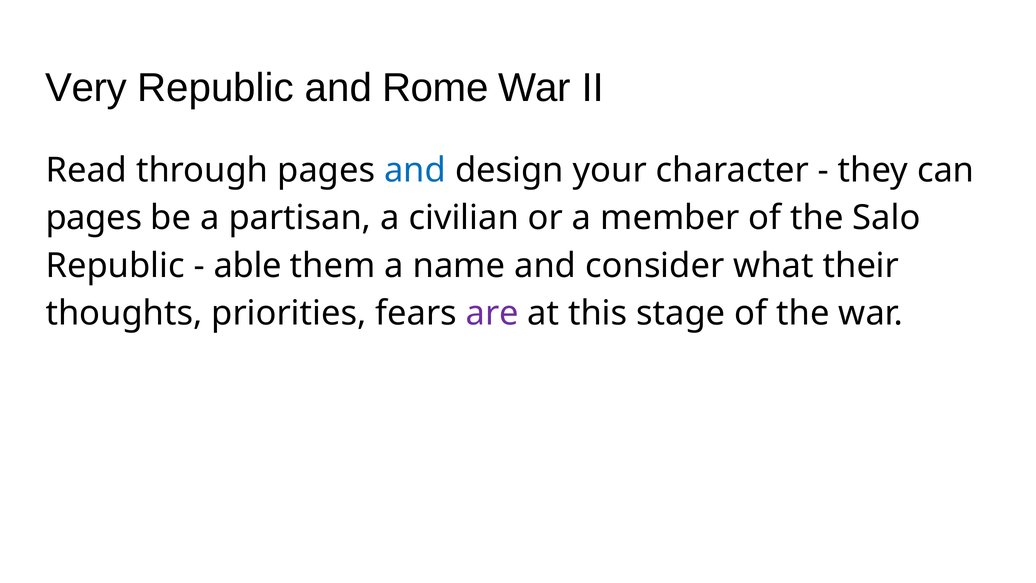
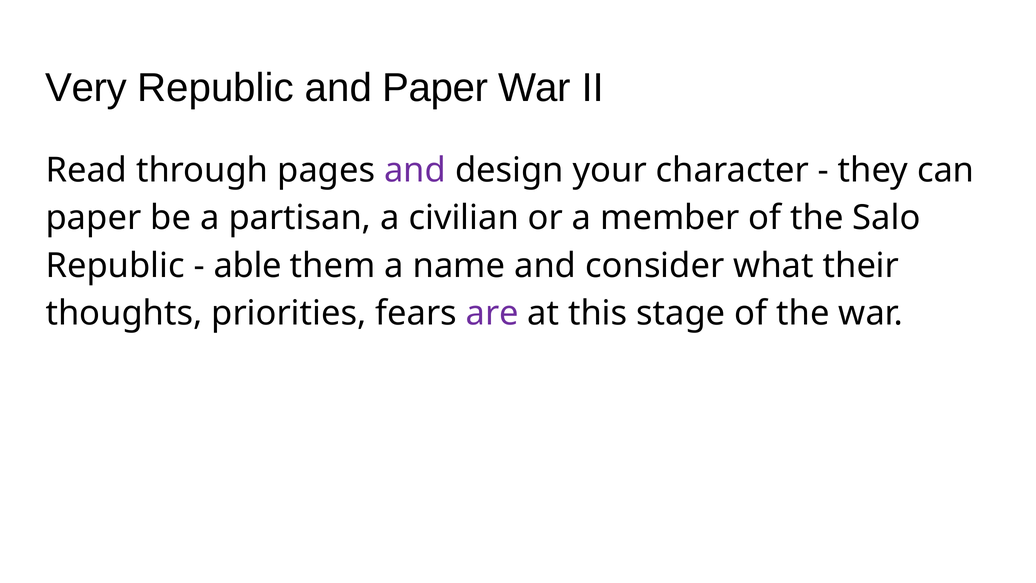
and Rome: Rome -> Paper
and at (415, 170) colour: blue -> purple
pages at (94, 218): pages -> paper
